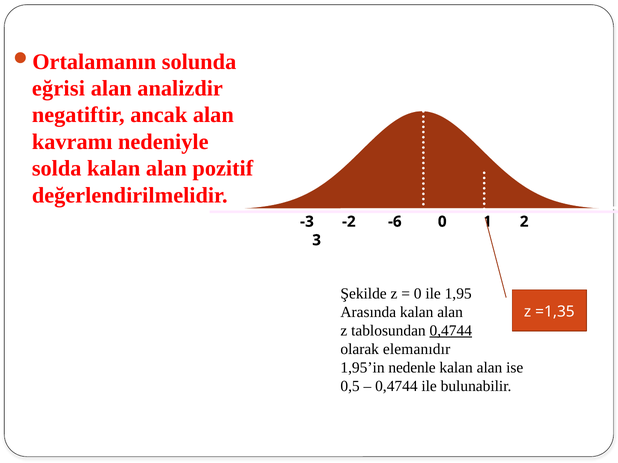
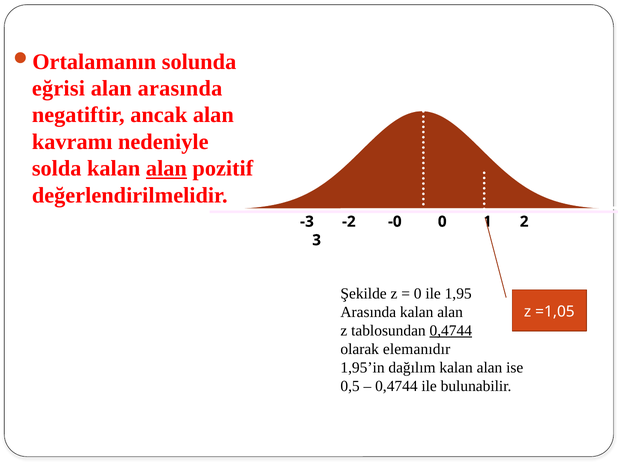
alan analizdir: analizdir -> arasında
alan at (166, 169) underline: none -> present
-6: -6 -> -0
=1,35: =1,35 -> =1,05
nedenle: nedenle -> dağılım
